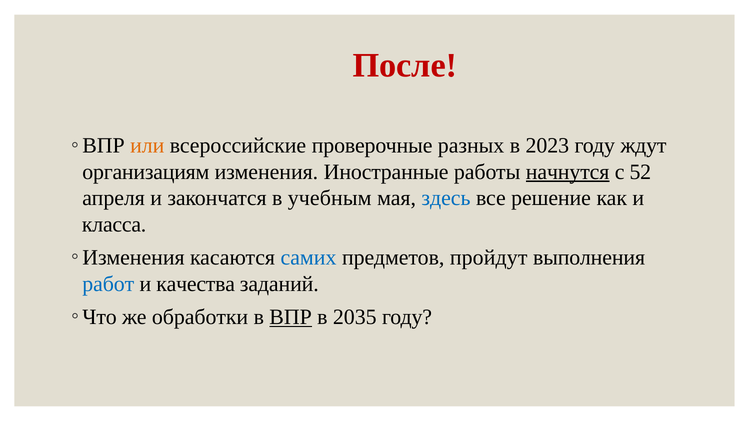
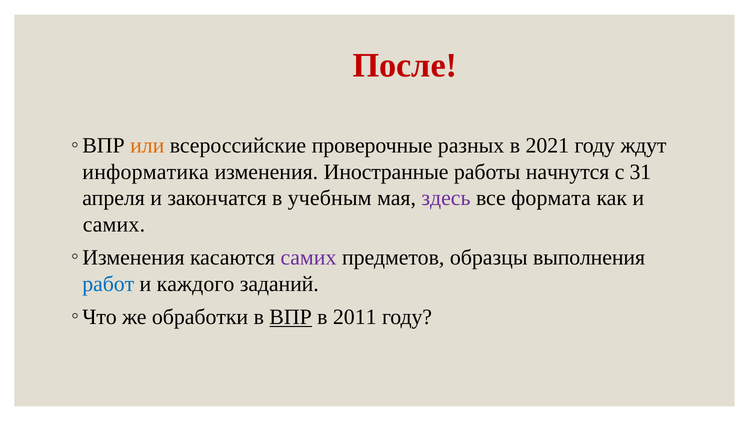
2023: 2023 -> 2021
организациям: организациям -> информатика
начнутся underline: present -> none
52: 52 -> 31
здесь colour: blue -> purple
решение: решение -> формата
класса at (114, 225): класса -> самих
самих at (309, 258) colour: blue -> purple
пройдут: пройдут -> образцы
качества: качества -> каждого
2035: 2035 -> 2011
